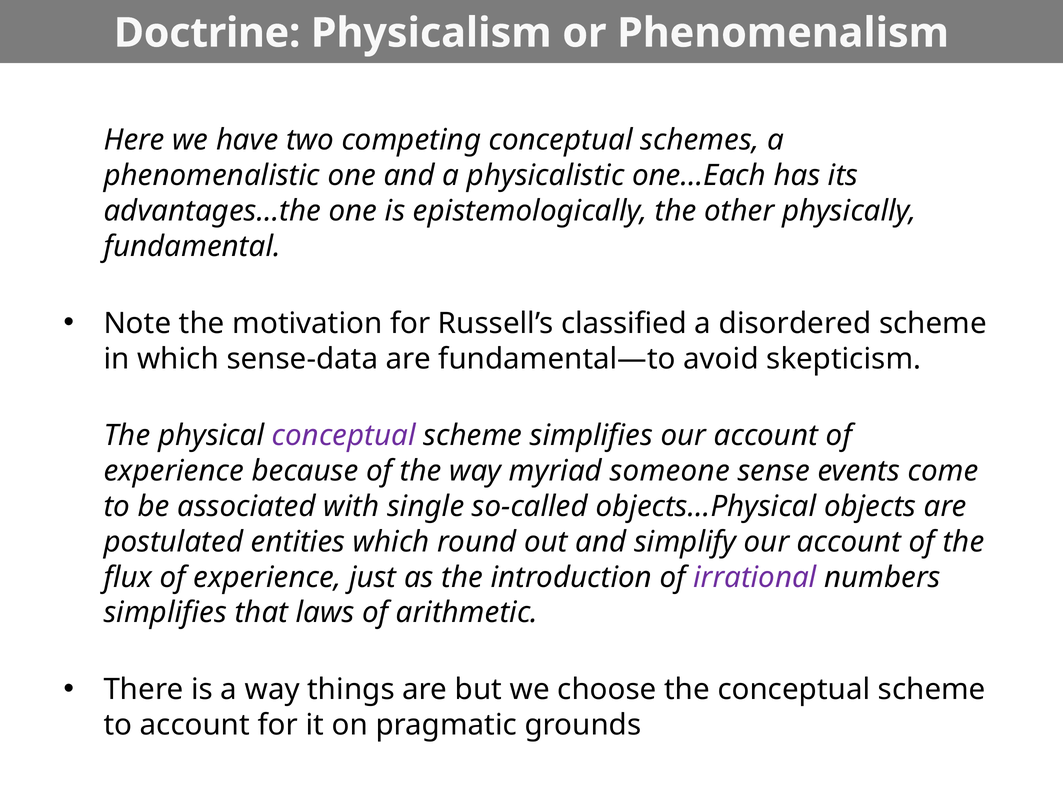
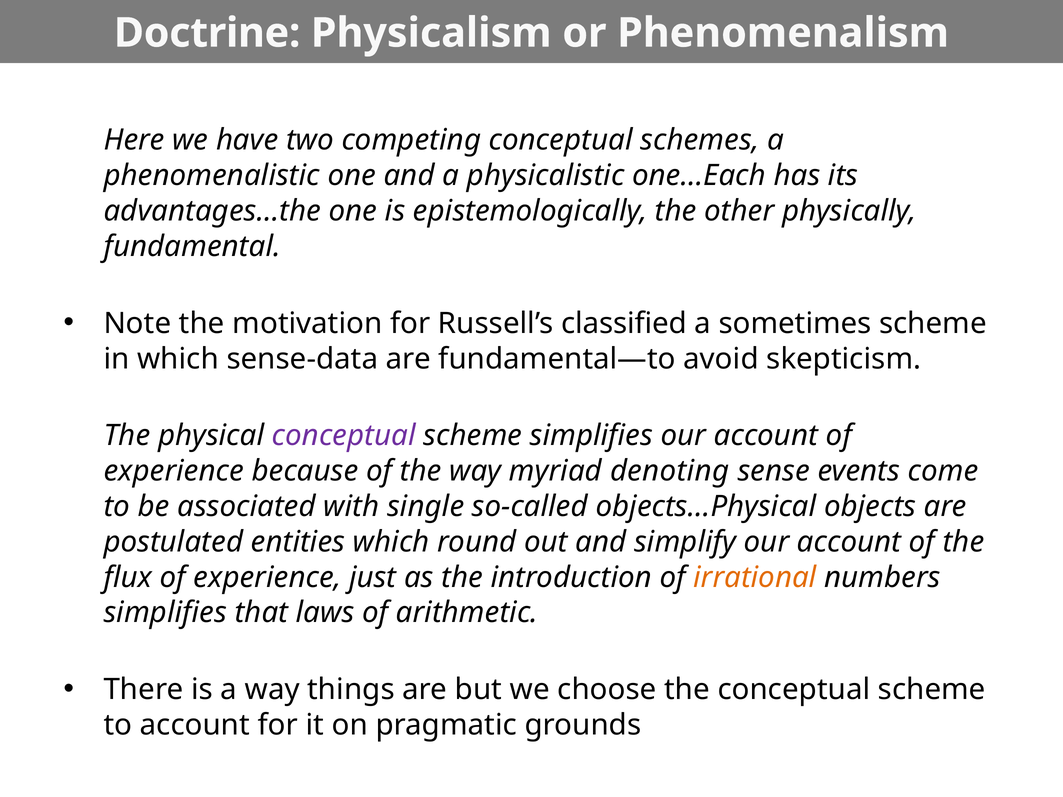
disordered: disordered -> sometimes
someone: someone -> denoting
irrational colour: purple -> orange
